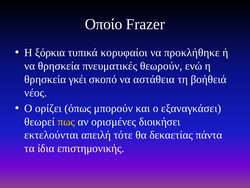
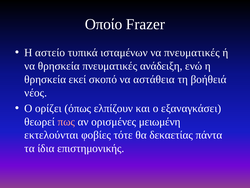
ξόρκια: ξόρκια -> αστείο
κορυφαίοι: κορυφαίοι -> ισταμένων
να προκλήθηκε: προκλήθηκε -> πνευματικές
θεωρούν: θεωρούν -> ανάδειξη
γκέι: γκέι -> εκεί
μπορούν: μπορούν -> ελπίζουν
πως colour: yellow -> pink
διοικήσει: διοικήσει -> μειωμένη
απειλή: απειλή -> φοβίες
